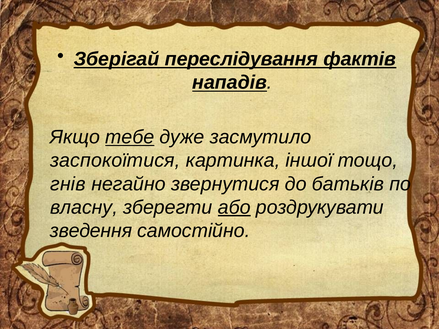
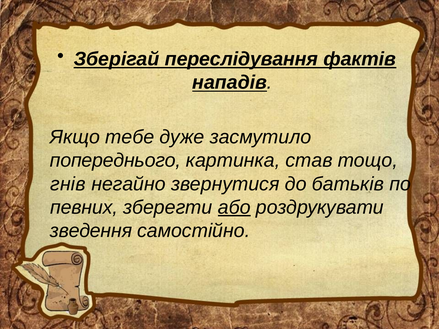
тебе underline: present -> none
заспокоїтися: заспокоїтися -> попереднього
іншої: іншої -> став
власну: власну -> певних
